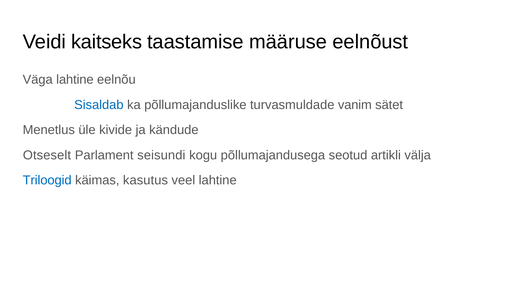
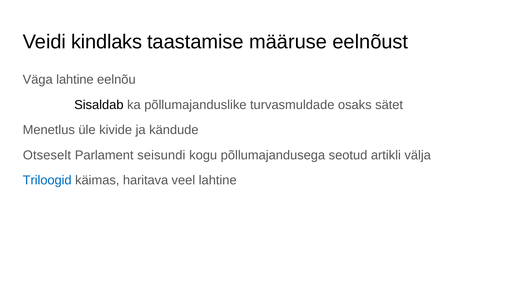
kaitseks: kaitseks -> kindlaks
Sisaldab colour: blue -> black
vanim: vanim -> osaks
kasutus: kasutus -> haritava
